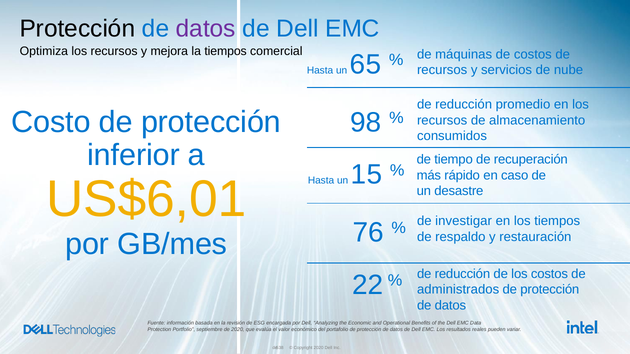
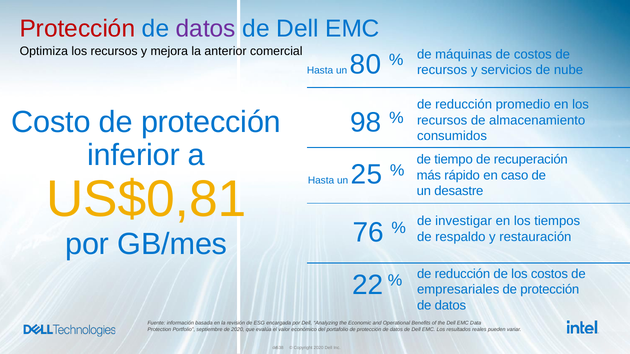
Protección at (77, 29) colour: black -> red
la tiempos: tiempos -> anterior
65: 65 -> 80
US$6,01: US$6,01 -> US$0,81
15: 15 -> 25
administrados: administrados -> empresariales
